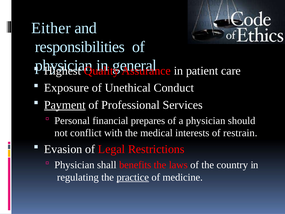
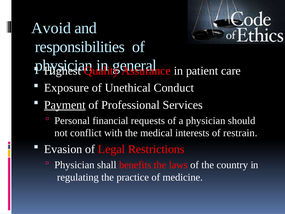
Either: Either -> Avoid
prepares: prepares -> requests
practice underline: present -> none
